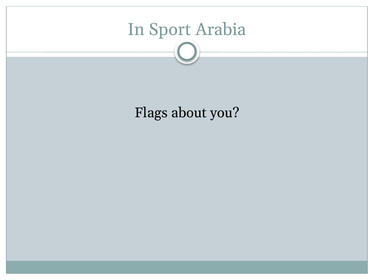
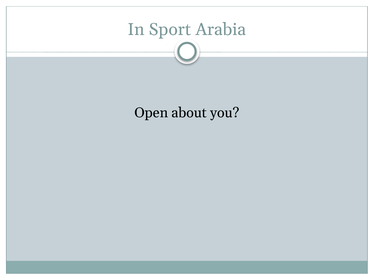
Flags: Flags -> Open
